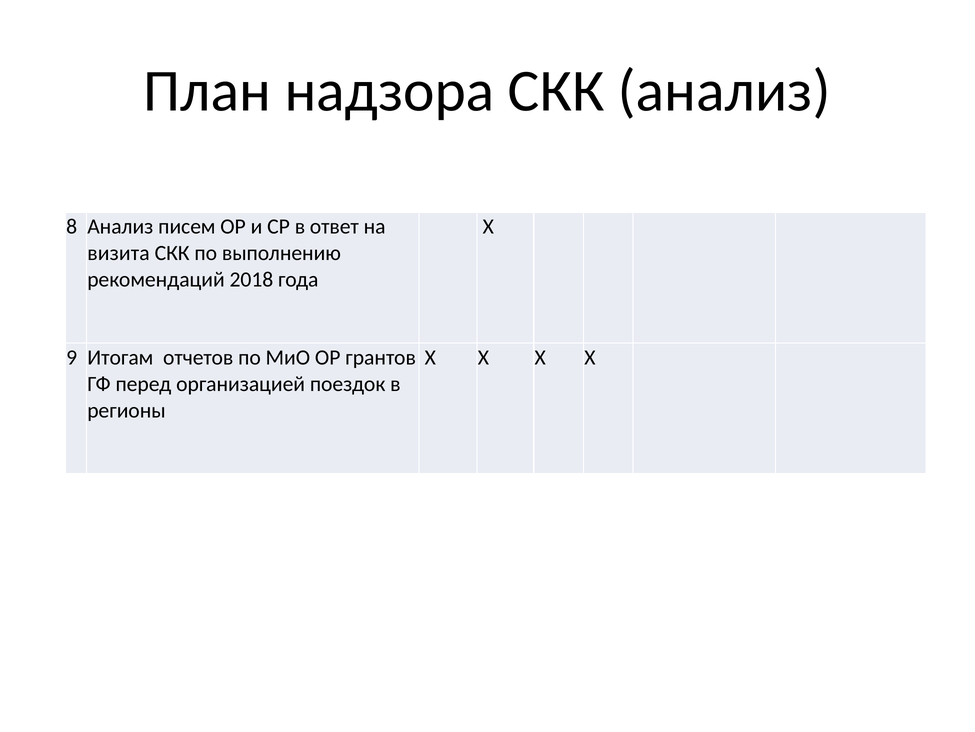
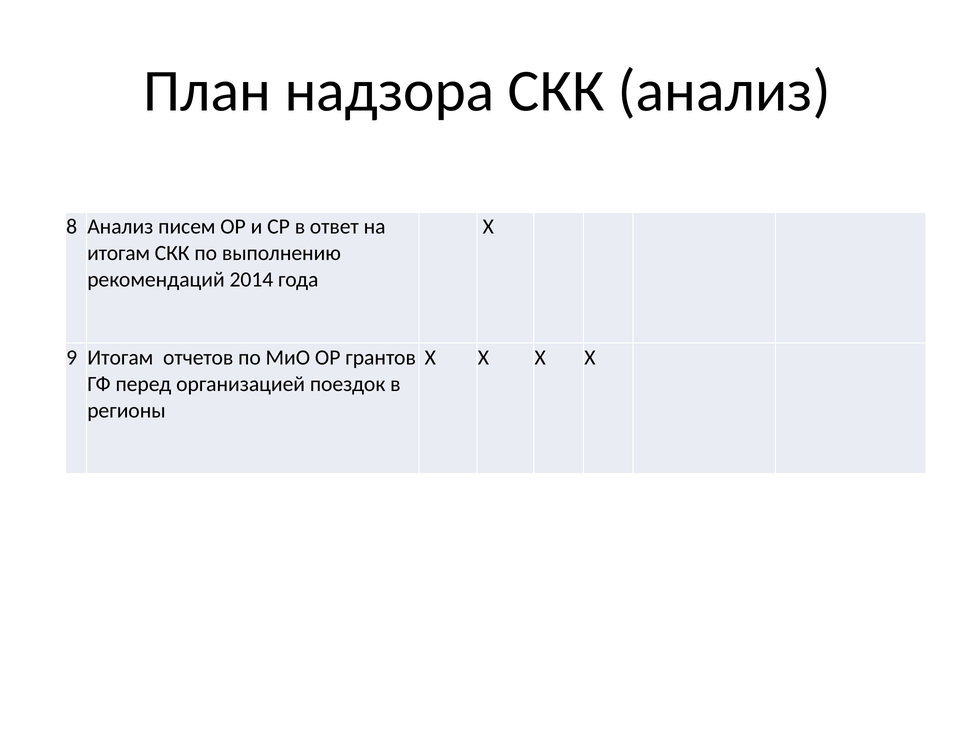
визита at (118, 253): визита -> итогам
2018: 2018 -> 2014
